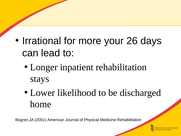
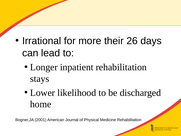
your: your -> their
